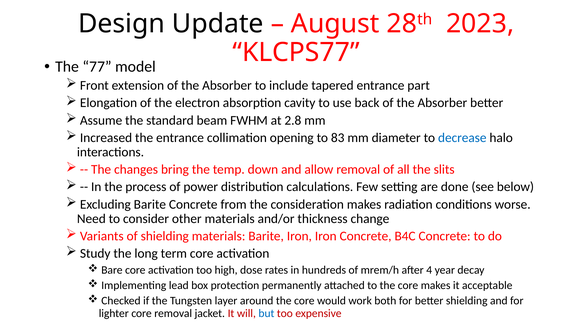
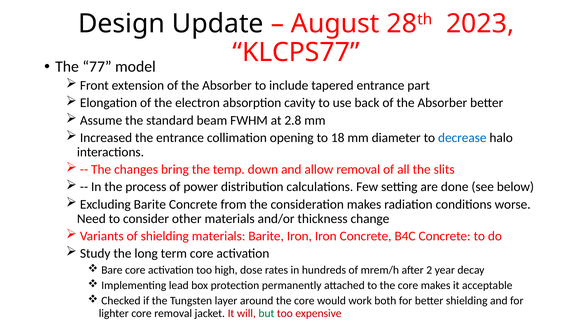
83: 83 -> 18
4: 4 -> 2
but colour: blue -> green
